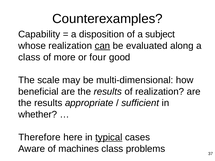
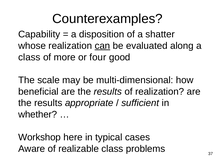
subject: subject -> shatter
Therefore: Therefore -> Workshop
typical underline: present -> none
machines: machines -> realizable
